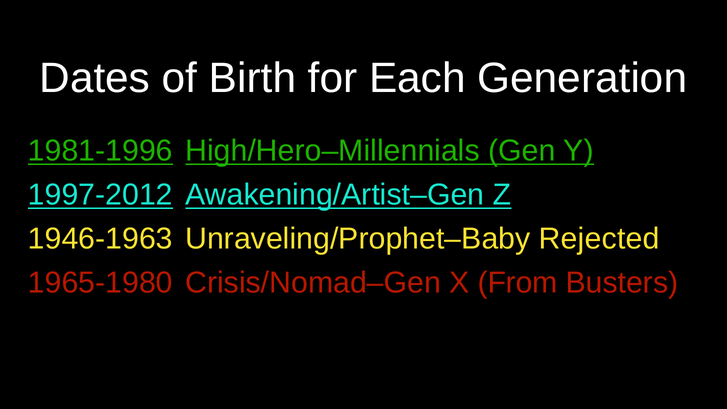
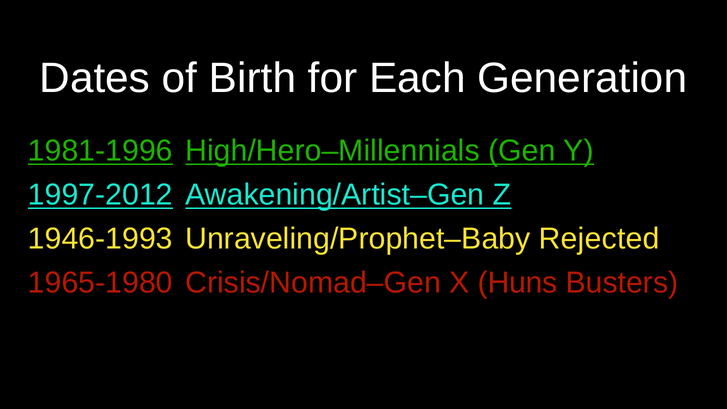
1946-1963: 1946-1963 -> 1946-1993
From: From -> Huns
